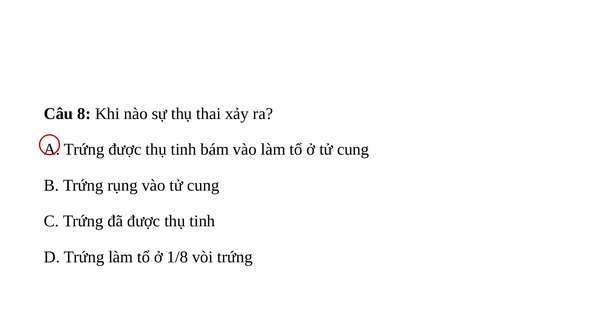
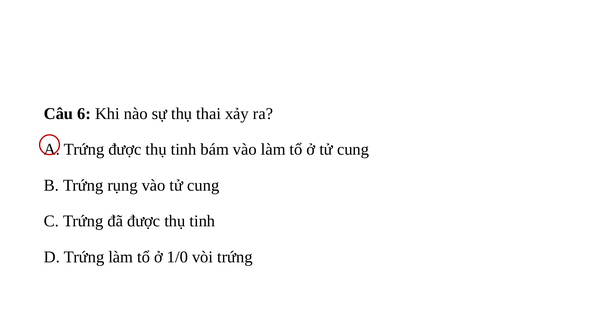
8: 8 -> 6
1/8: 1/8 -> 1/0
